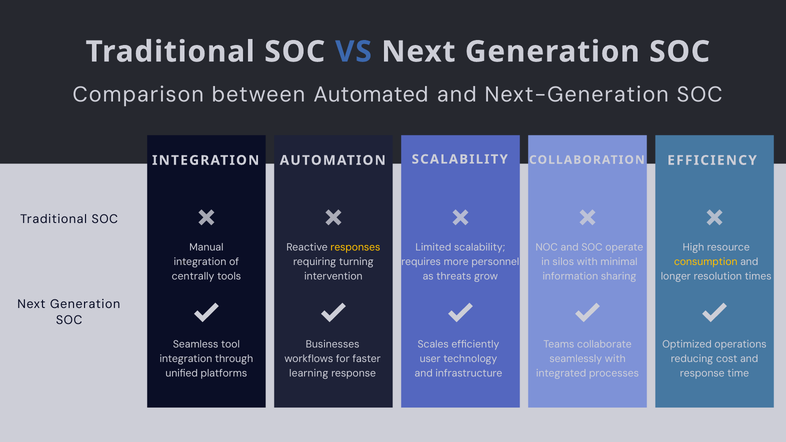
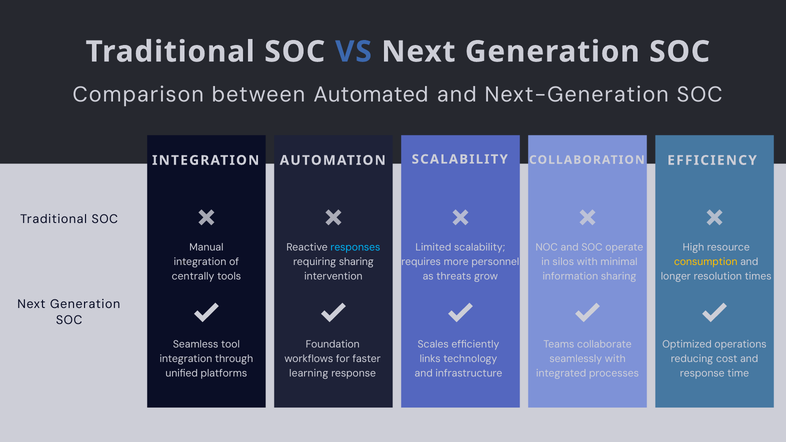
responses colour: yellow -> light blue
requiring turning: turning -> sharing
Businesses: Businesses -> Foundation
user: user -> links
